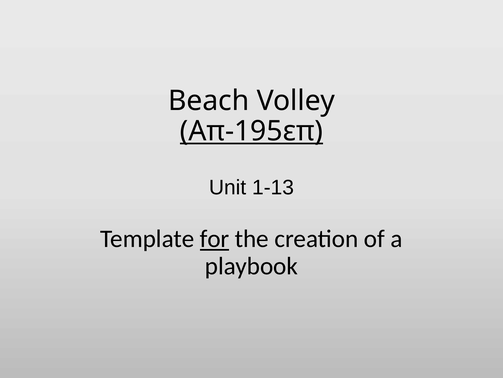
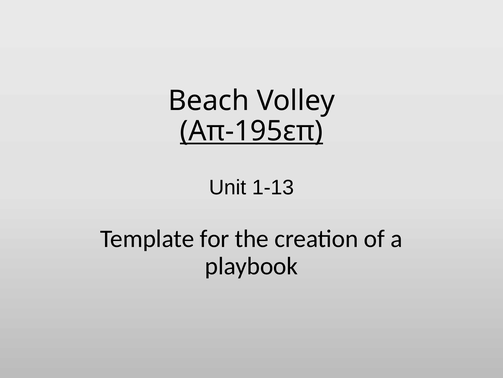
for underline: present -> none
